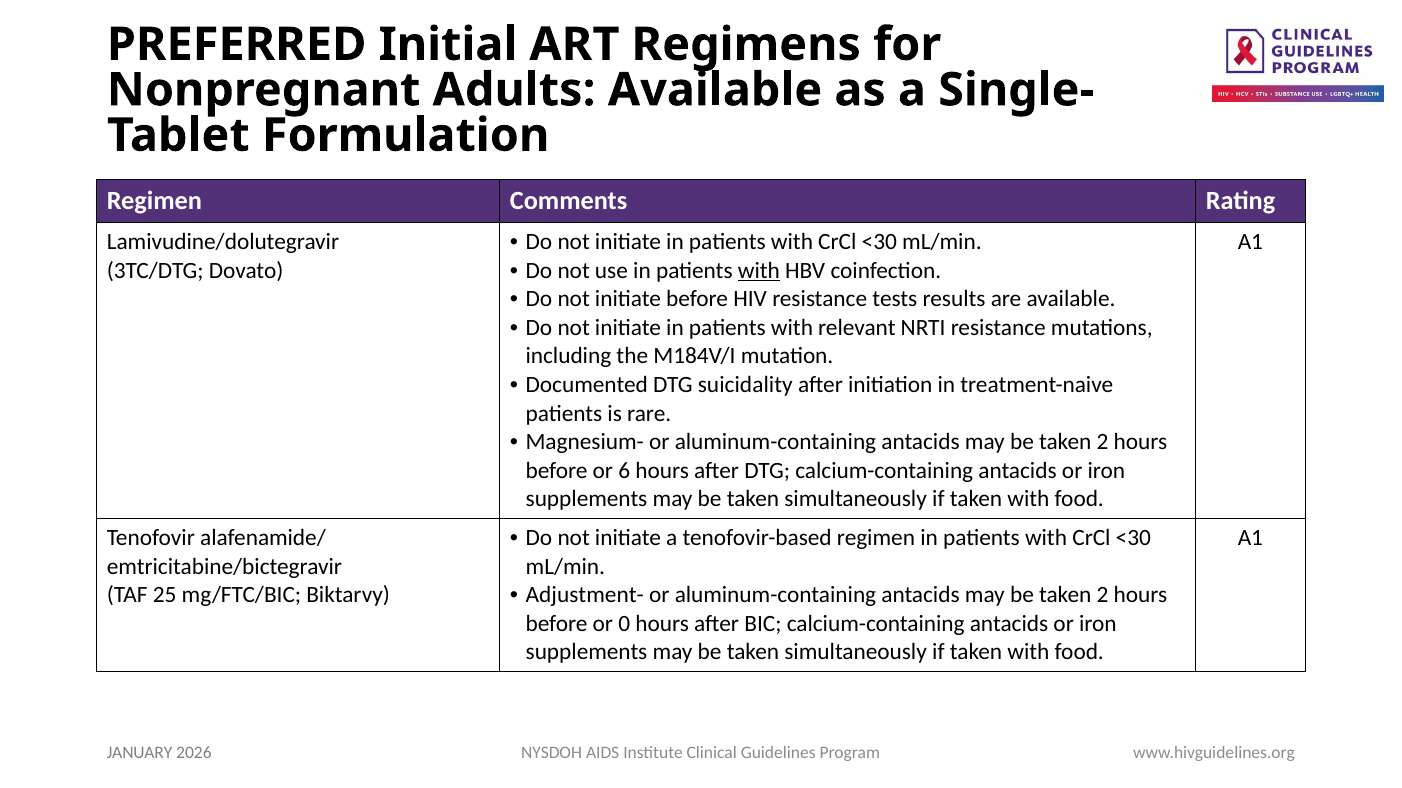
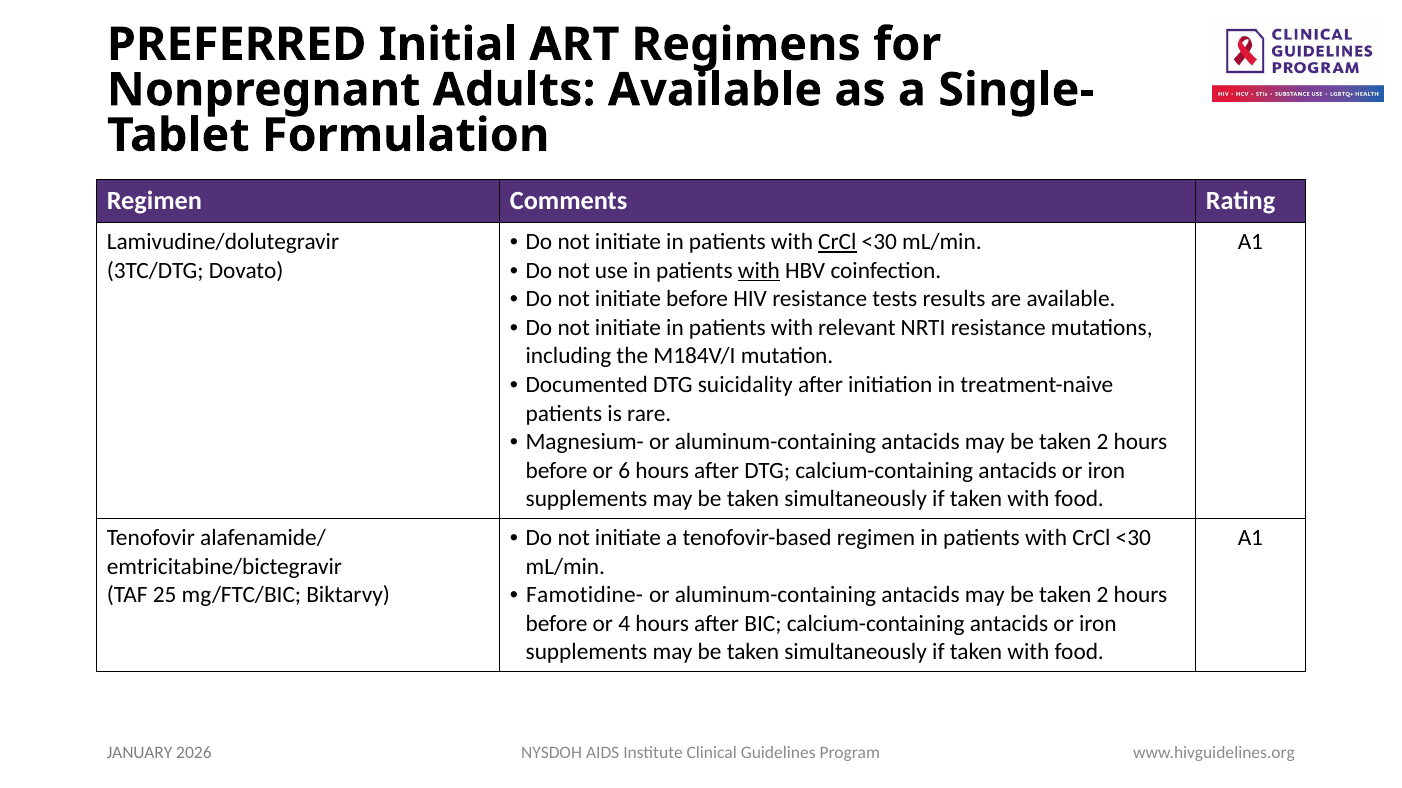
CrCl at (837, 242) underline: none -> present
Adjustment-: Adjustment- -> Famotidine-
0: 0 -> 4
